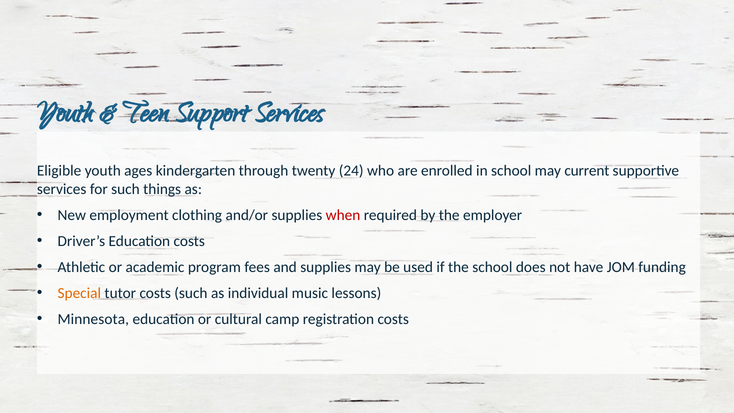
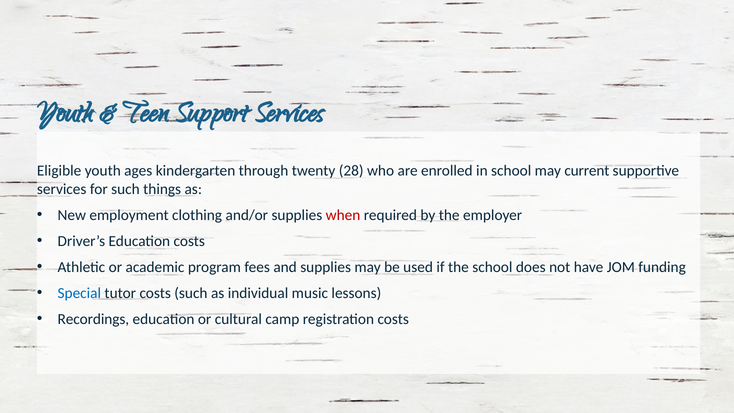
24: 24 -> 28
Special colour: orange -> blue
Minnesota: Minnesota -> Recordings
